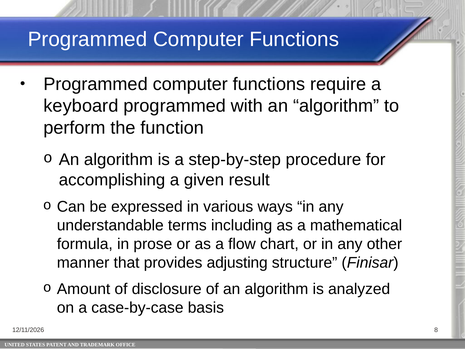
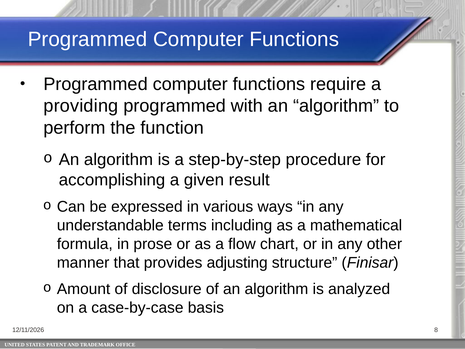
keyboard: keyboard -> providing
